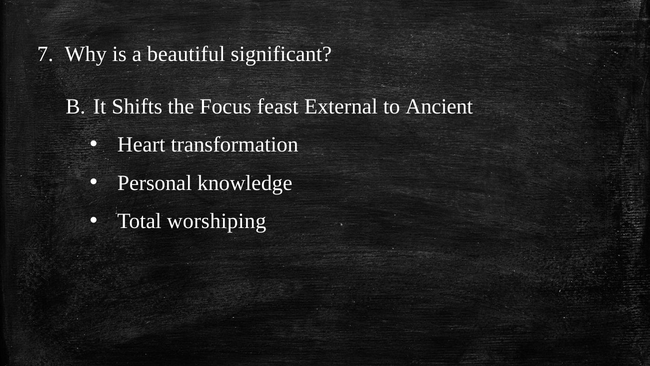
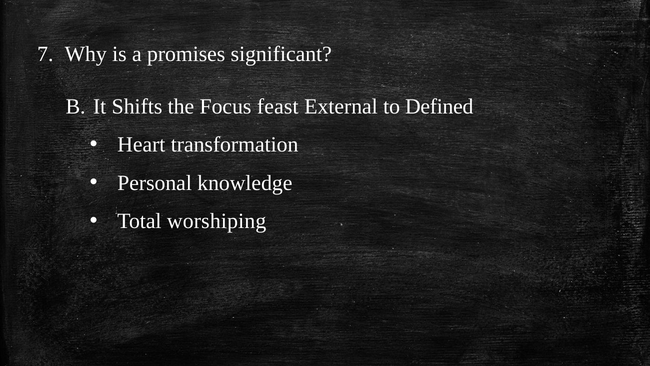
beautiful: beautiful -> promises
Ancient: Ancient -> Defined
